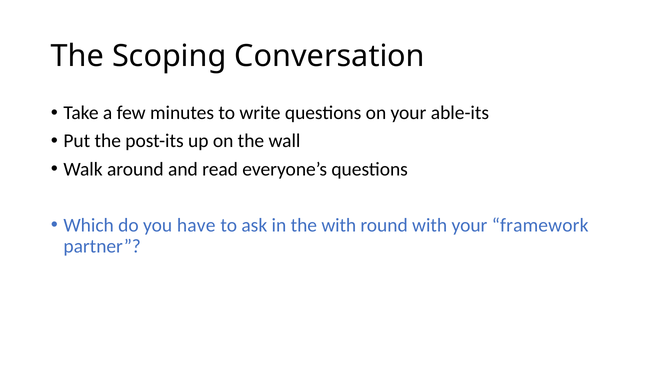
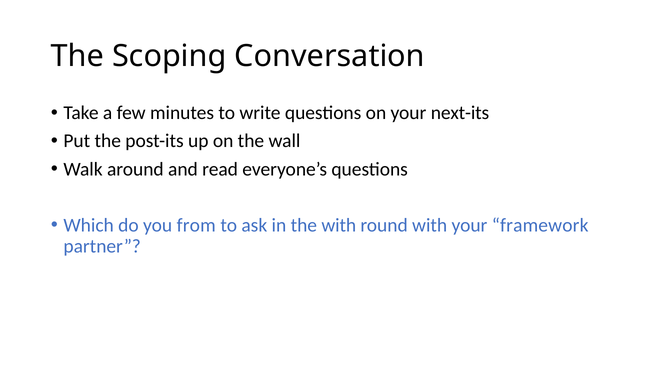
able-its: able-its -> next-its
have: have -> from
